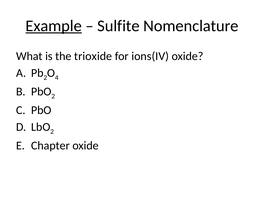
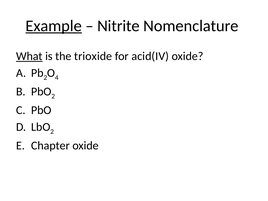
Sulfite: Sulfite -> Nitrite
What underline: none -> present
ions(IV: ions(IV -> acid(IV
